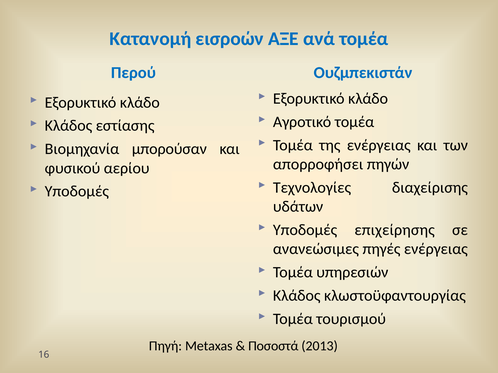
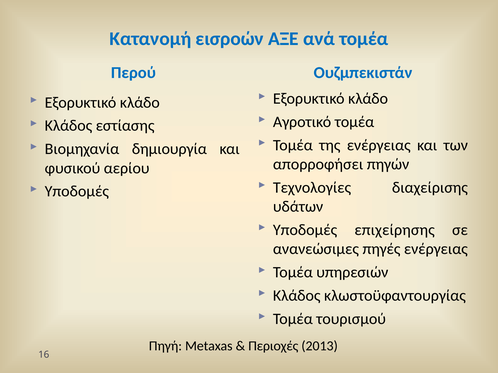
μπορούσαν: μπορούσαν -> δημιουργία
Ποσοστά: Ποσοστά -> Περιοχές
